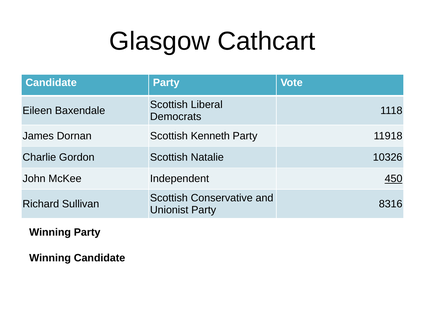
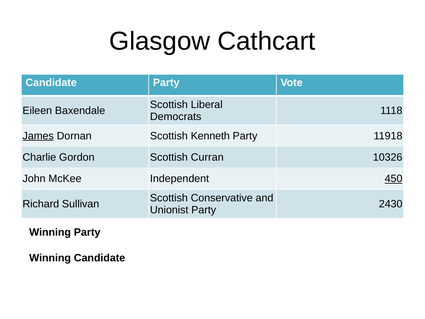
James underline: none -> present
Natalie: Natalie -> Curran
8316: 8316 -> 2430
